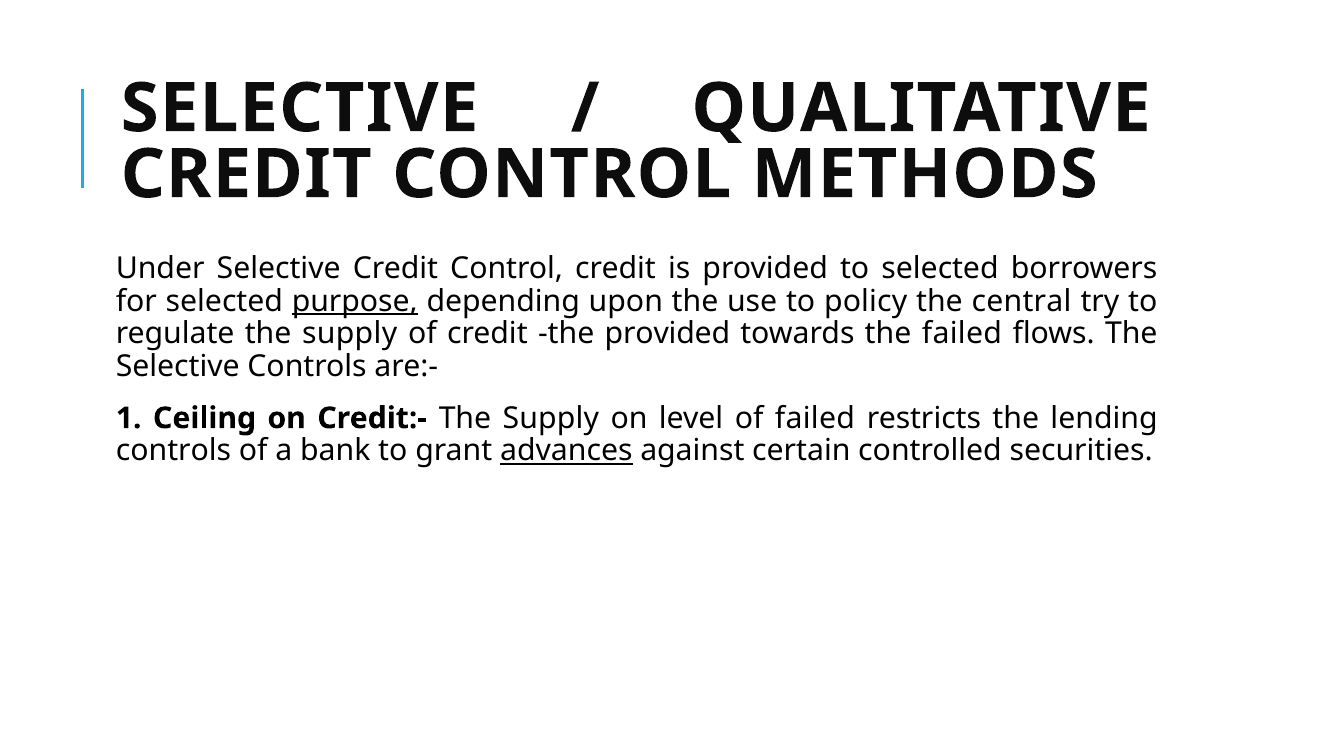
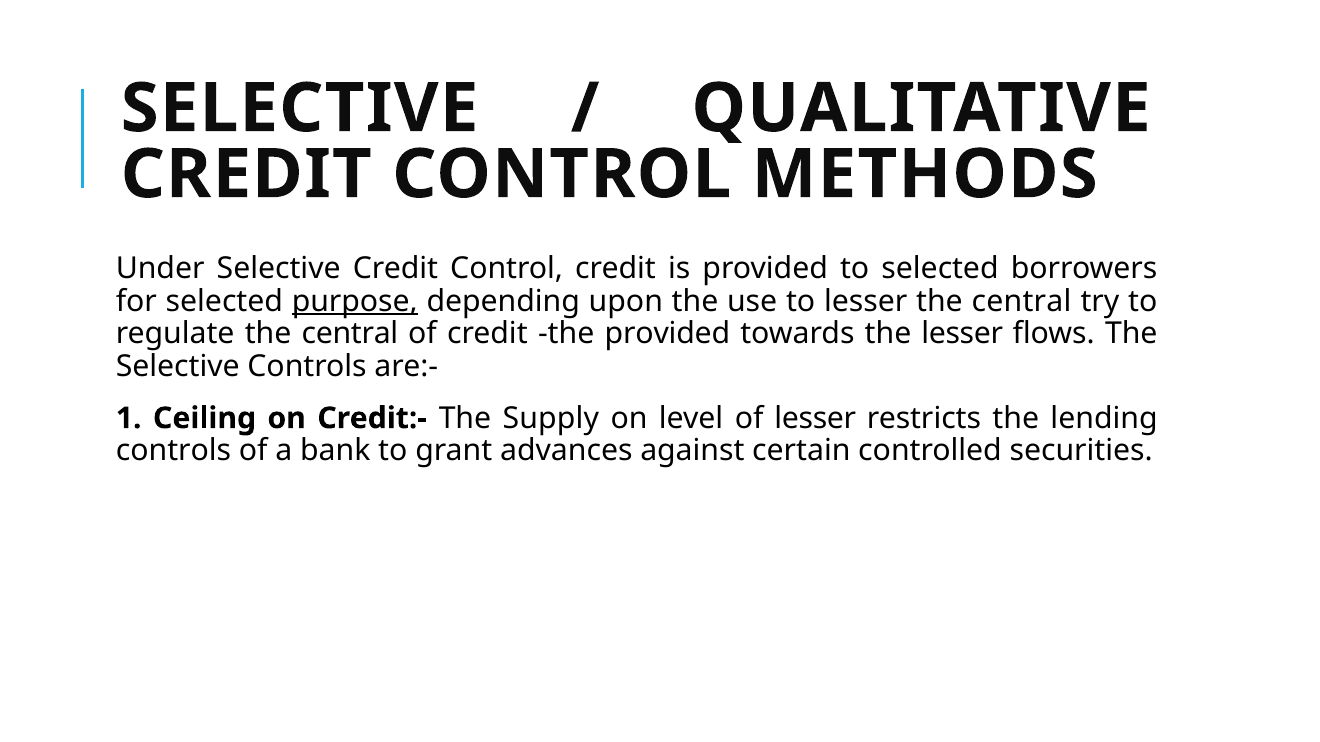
to policy: policy -> lesser
regulate the supply: supply -> central
the failed: failed -> lesser
of failed: failed -> lesser
advances underline: present -> none
